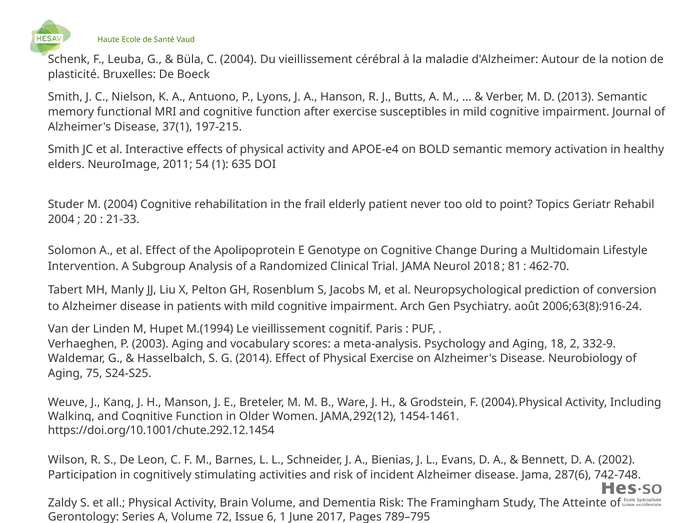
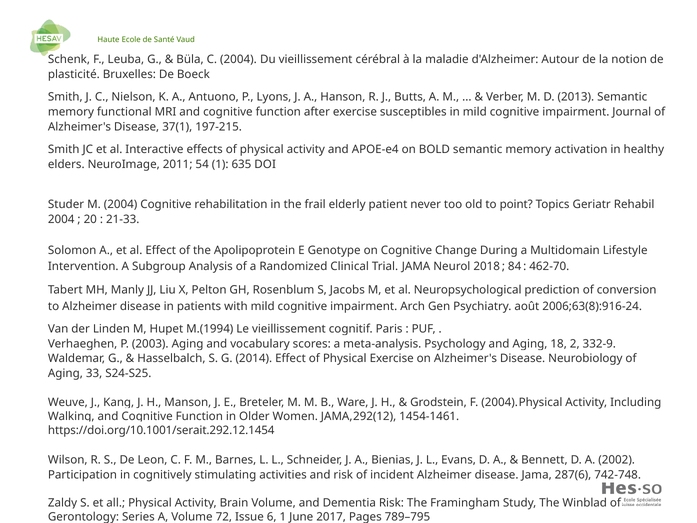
81: 81 -> 84
75: 75 -> 33
https://doi.org/10.1001/chute.292.12.1454: https://doi.org/10.1001/chute.292.12.1454 -> https://doi.org/10.1001/serait.292.12.1454
Atteinte: Atteinte -> Winblad
